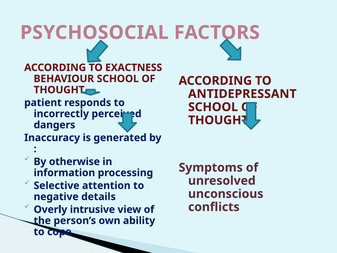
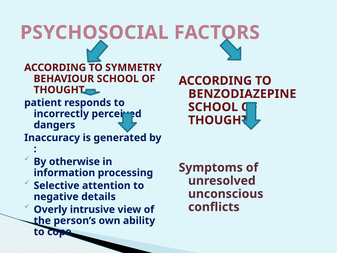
EXACTNESS: EXACTNESS -> SYMMETRY
ANTIDEPRESSANT: ANTIDEPRESSANT -> BENZODIAZEPINE
